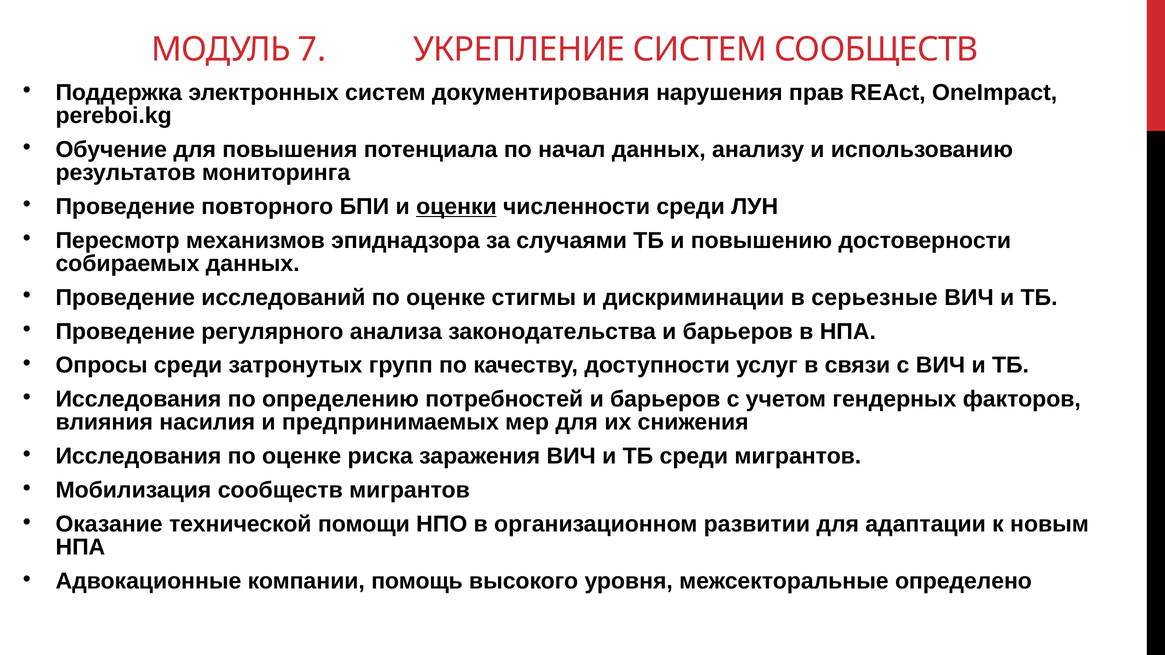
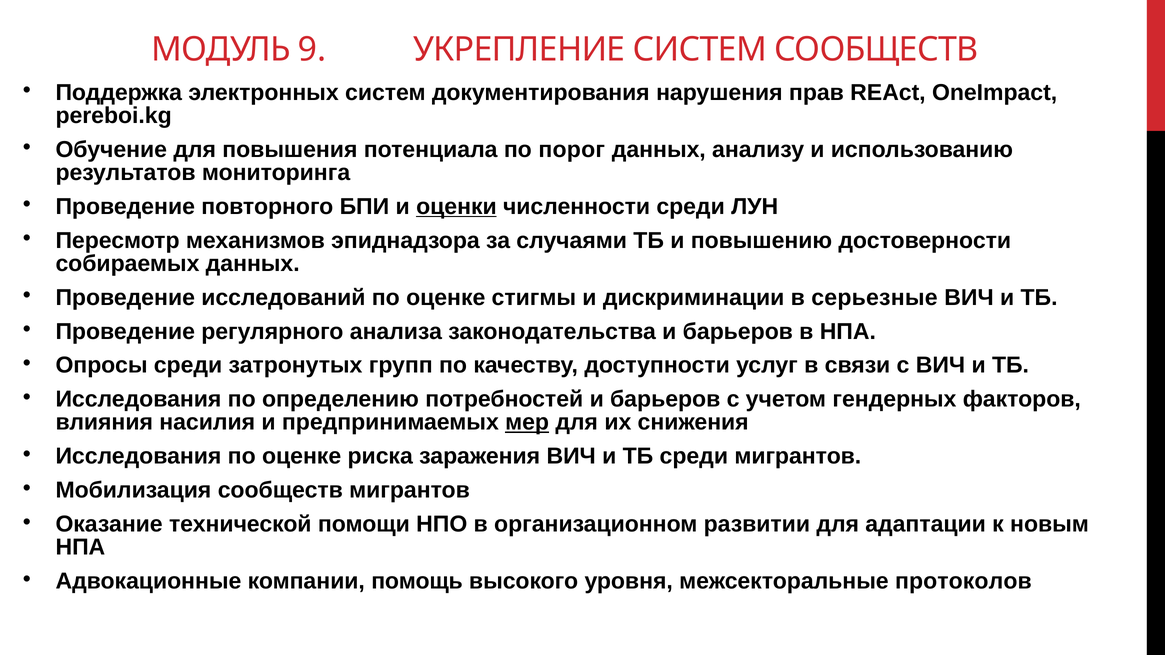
7: 7 -> 9
начал: начал -> порог
мер underline: none -> present
определено: определено -> протоколов
